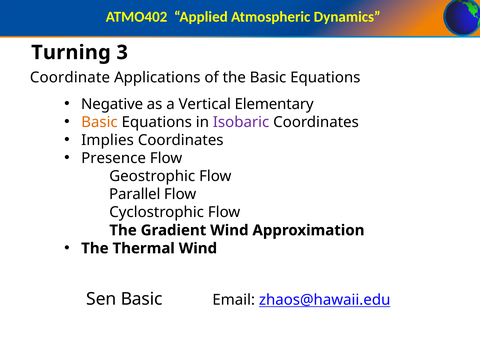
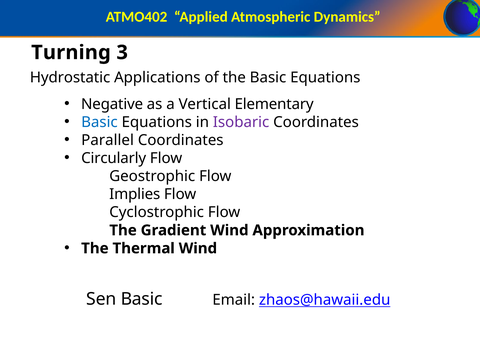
Coordinate: Coordinate -> Hydrostatic
Basic at (99, 122) colour: orange -> blue
Implies: Implies -> Parallel
Presence: Presence -> Circularly
Parallel: Parallel -> Implies
